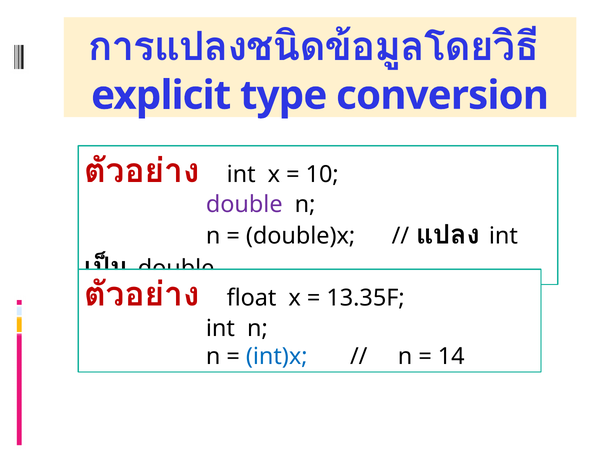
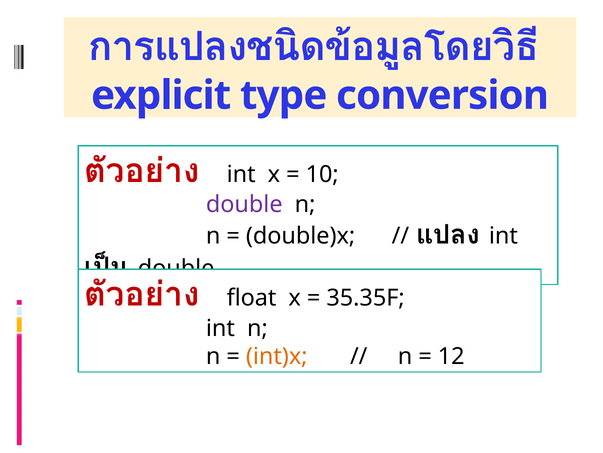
13.35F: 13.35F -> 35.35F
int)x colour: blue -> orange
14: 14 -> 12
